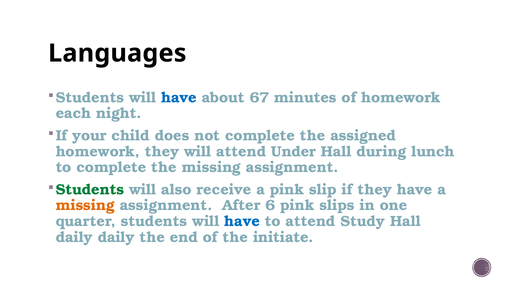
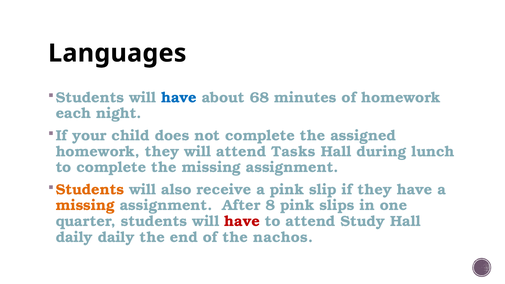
67: 67 -> 68
Under: Under -> Tasks
Students at (90, 190) colour: green -> orange
6: 6 -> 8
have at (242, 221) colour: blue -> red
initiate: initiate -> nachos
